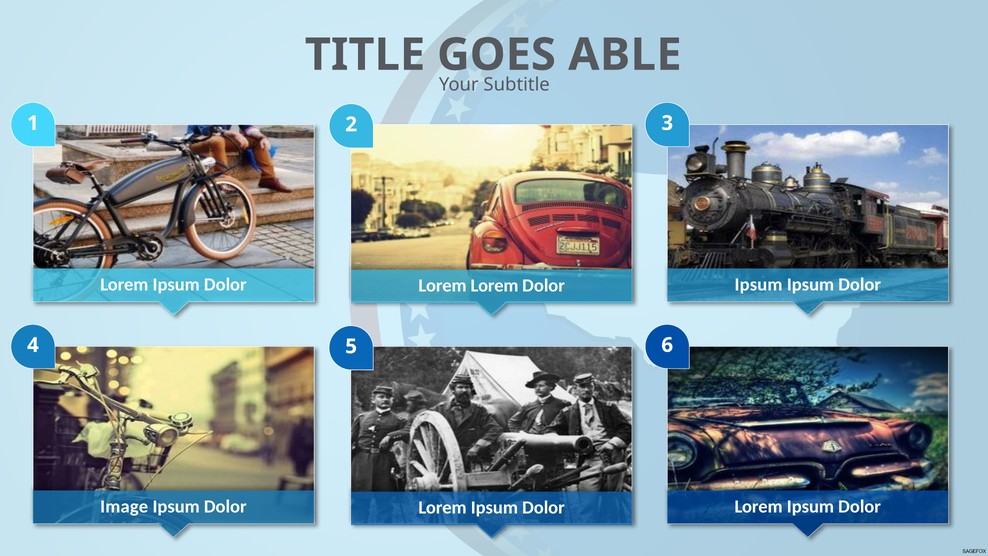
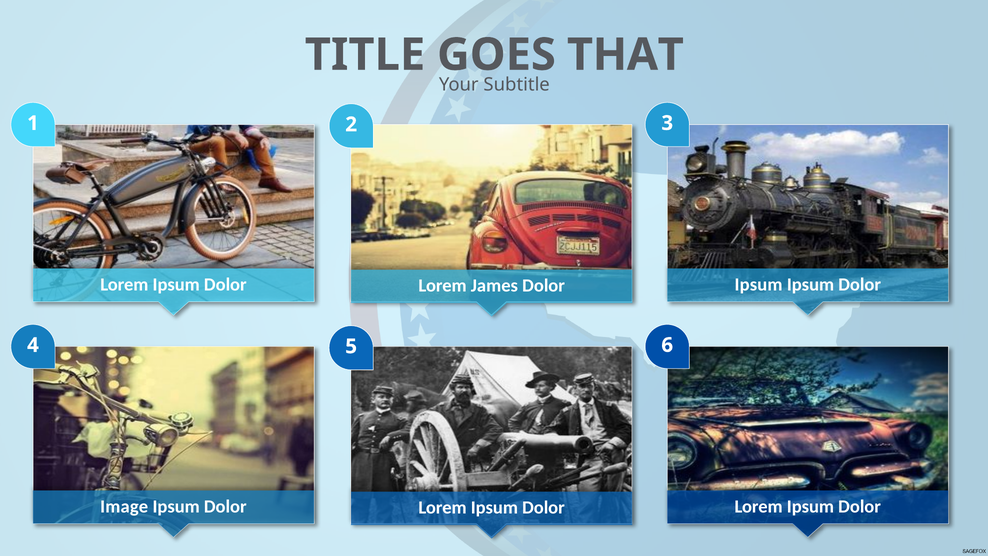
ABLE: ABLE -> THAT
Lorem Lorem: Lorem -> James
